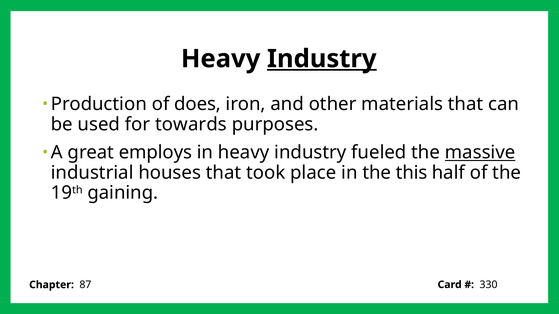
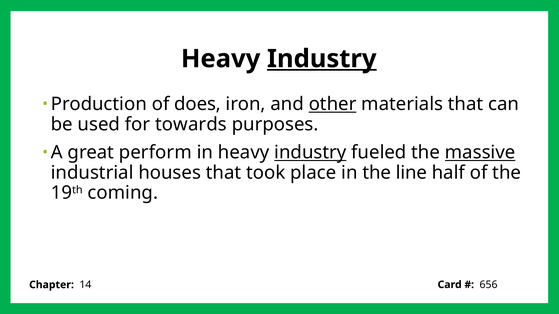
other underline: none -> present
employs: employs -> perform
industry at (310, 153) underline: none -> present
this: this -> line
gaining: gaining -> coming
87: 87 -> 14
330: 330 -> 656
